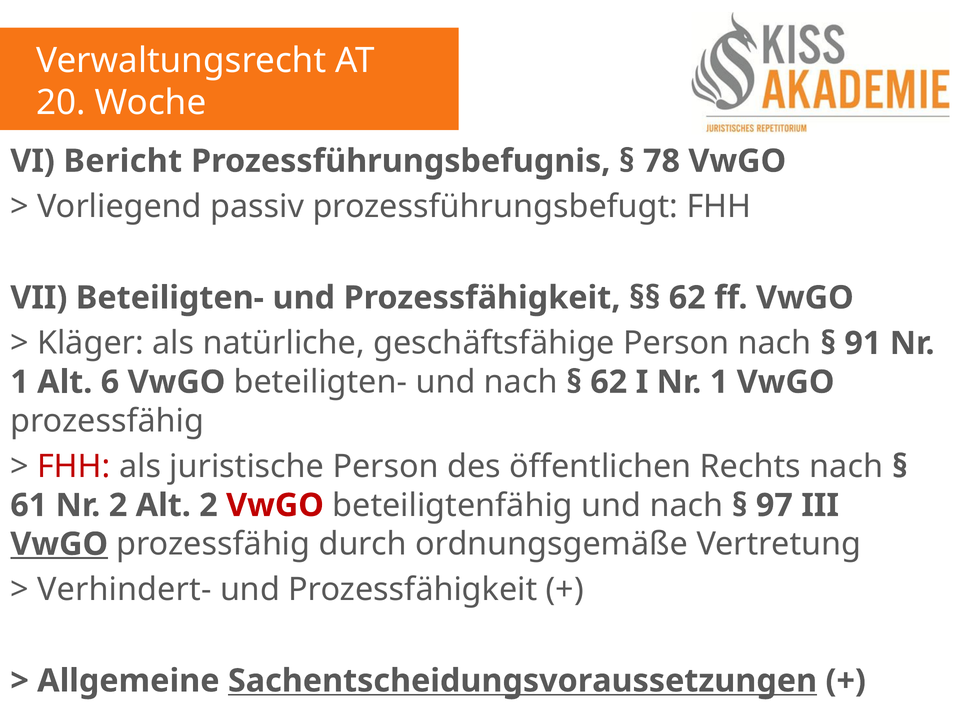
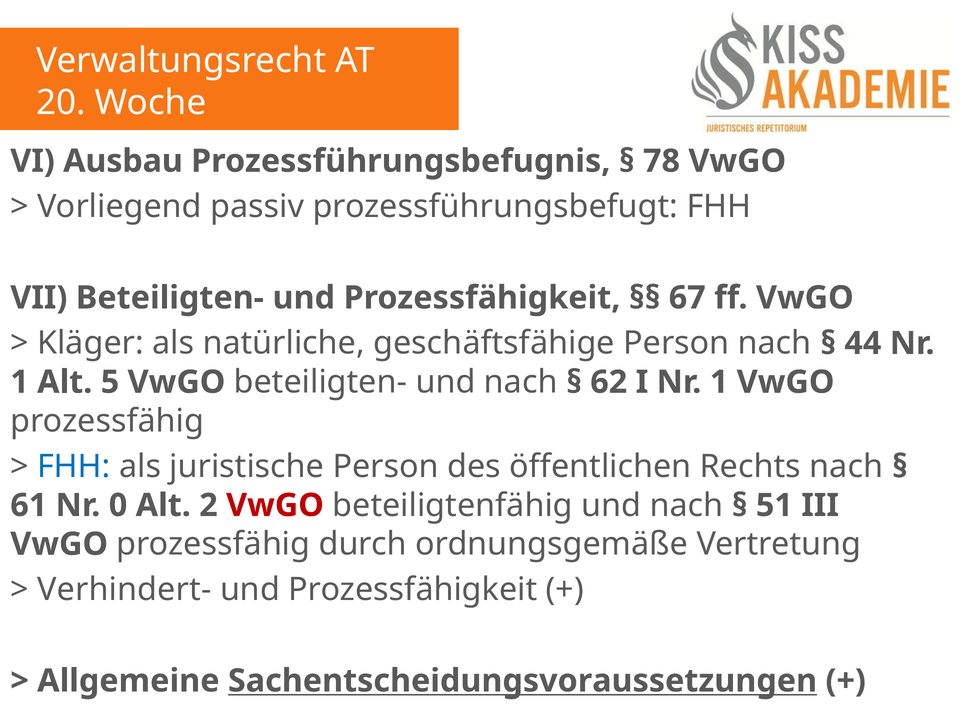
Bericht: Bericht -> Ausbau
62 at (687, 298): 62 -> 67
91: 91 -> 44
6: 6 -> 5
FHH at (74, 467) colour: red -> blue
Nr 2: 2 -> 0
97: 97 -> 51
VwGO at (59, 544) underline: present -> none
